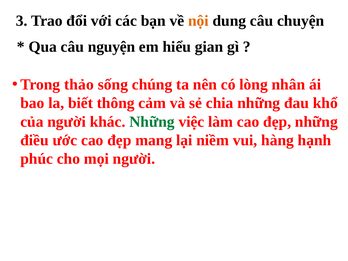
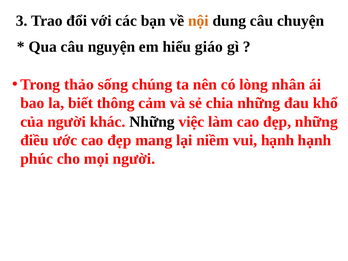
gian: gian -> giáo
Những at (152, 122) colour: green -> black
vui hàng: hàng -> hạnh
